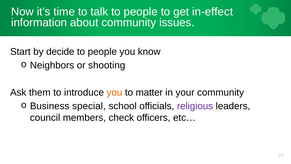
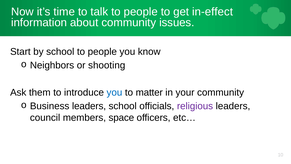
by decide: decide -> school
you at (114, 92) colour: orange -> blue
Business special: special -> leaders
check: check -> space
